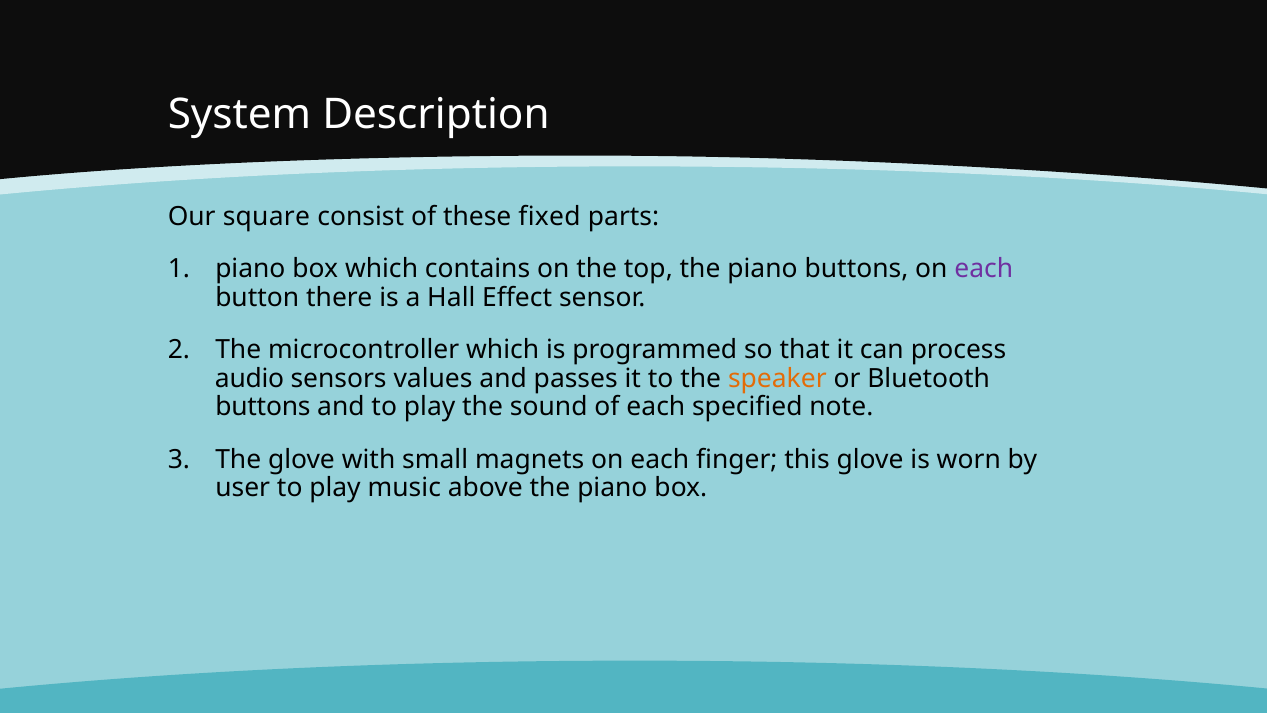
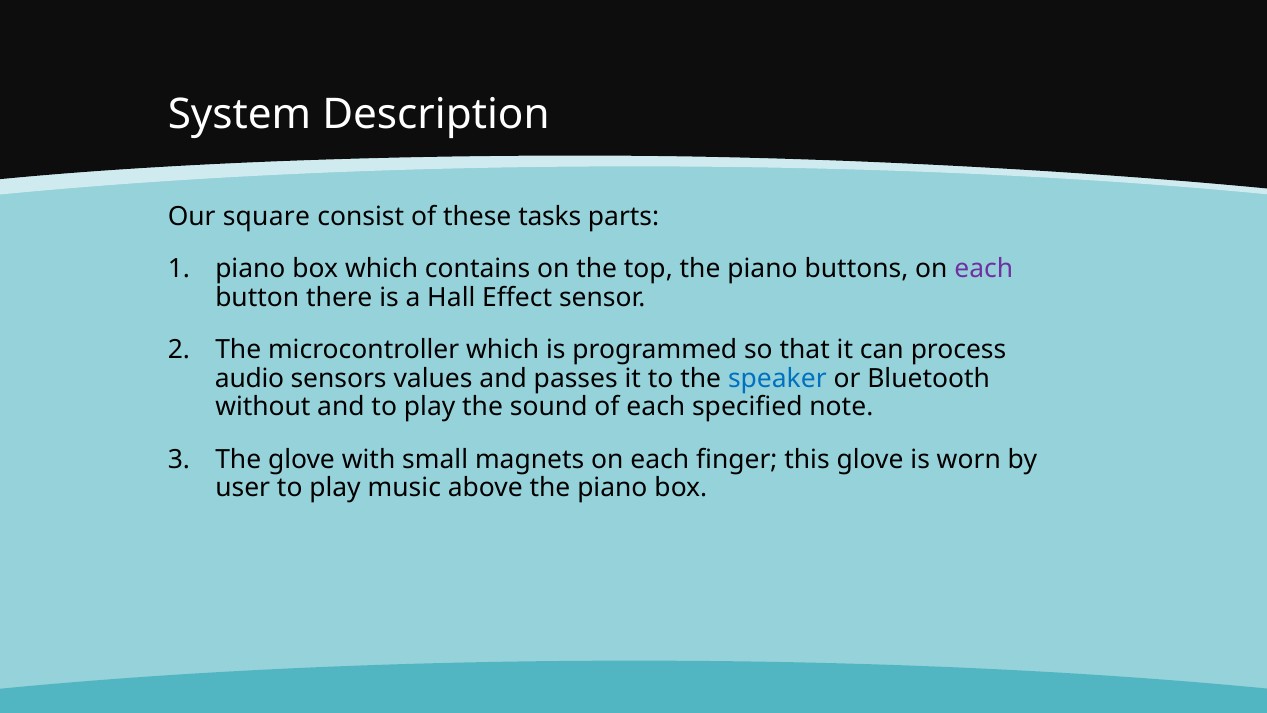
fixed: fixed -> tasks
speaker colour: orange -> blue
buttons at (263, 407): buttons -> without
